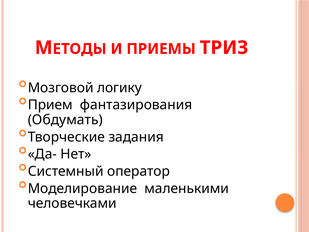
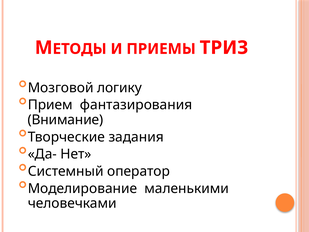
Обдумать: Обдумать -> Внимание
